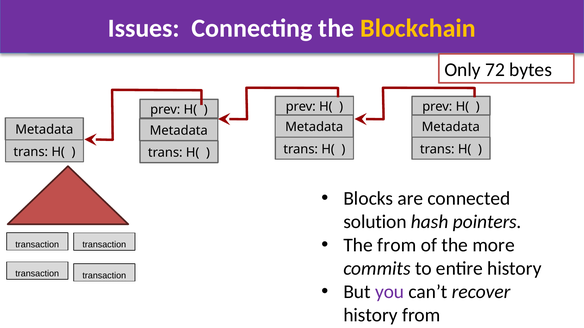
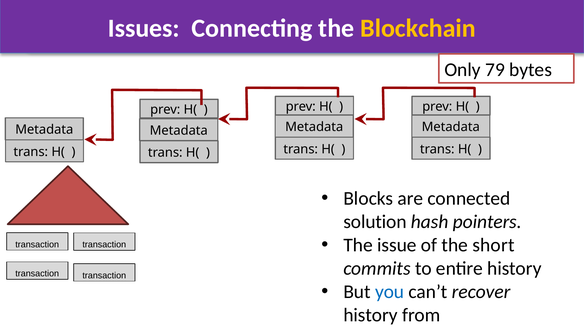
72: 72 -> 79
The from: from -> issue
more: more -> short
you colour: purple -> blue
